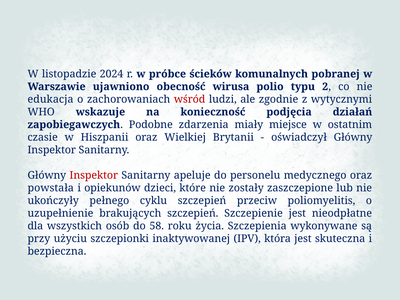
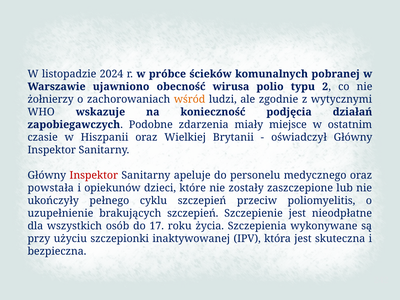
edukacja: edukacja -> żołnierzy
wśród colour: red -> orange
58: 58 -> 17
